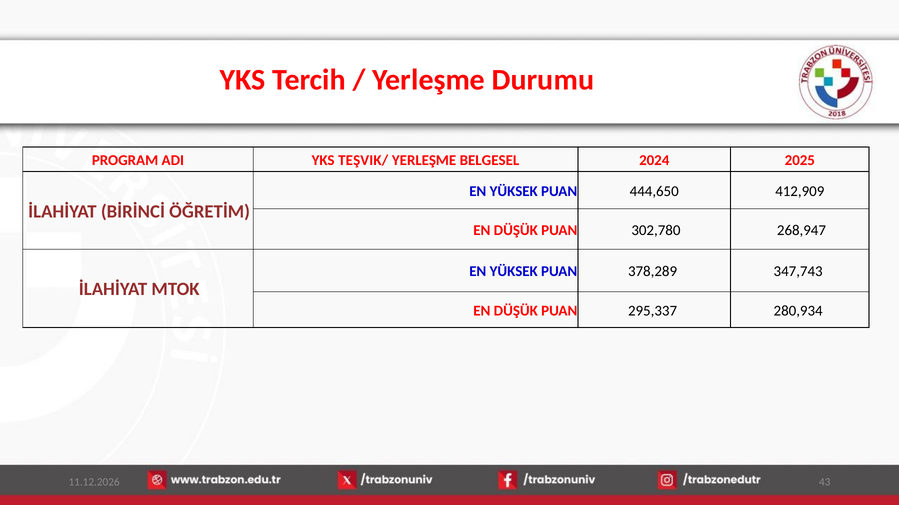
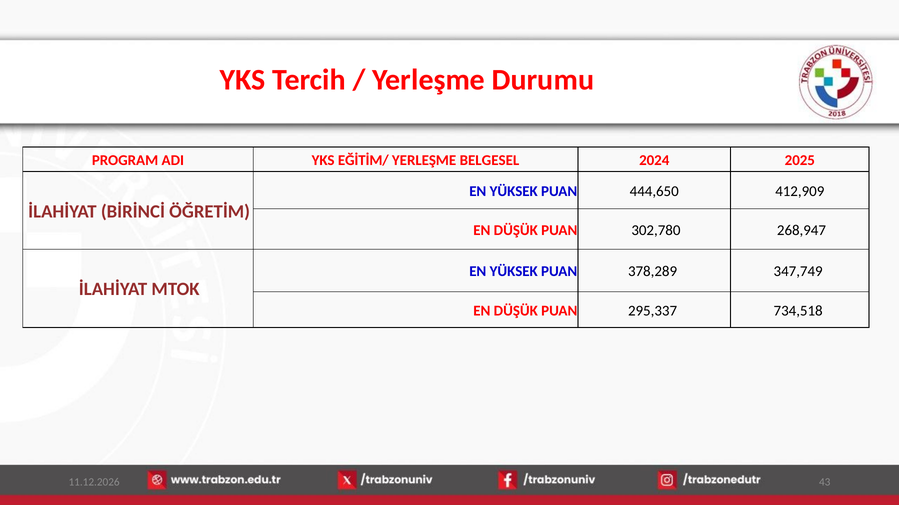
TEŞVIK/: TEŞVIK/ -> EĞİTİM/
347,743: 347,743 -> 347,749
280,934: 280,934 -> 734,518
